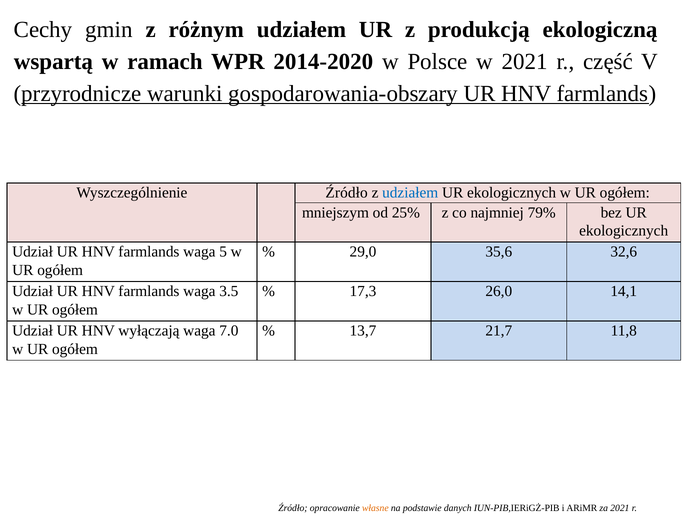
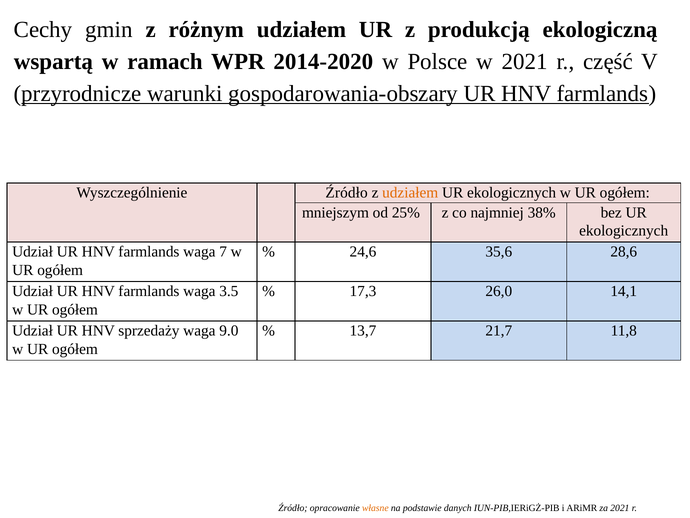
udziałem at (410, 193) colour: blue -> orange
79%: 79% -> 38%
5: 5 -> 7
29,0: 29,0 -> 24,6
32,6: 32,6 -> 28,6
wyłączają: wyłączają -> sprzedaży
7.0: 7.0 -> 9.0
